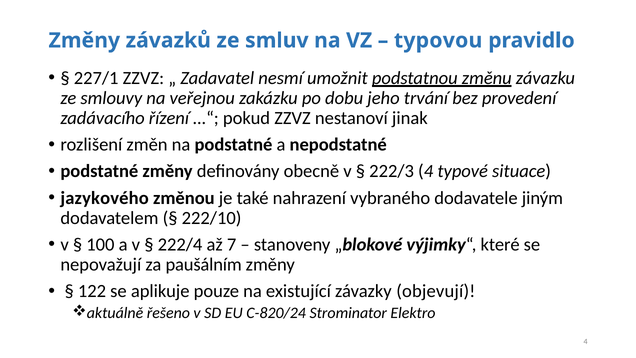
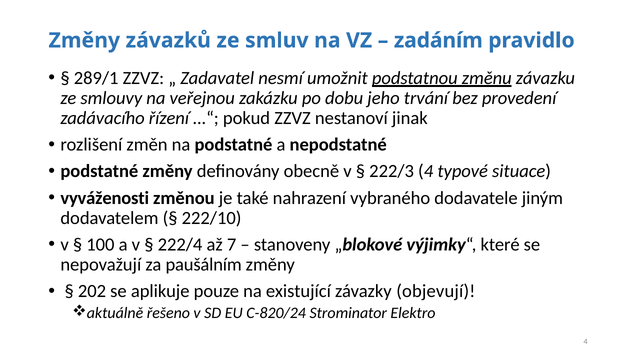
typovou: typovou -> zadáním
227/1: 227/1 -> 289/1
jazykového: jazykového -> vyváženosti
122: 122 -> 202
